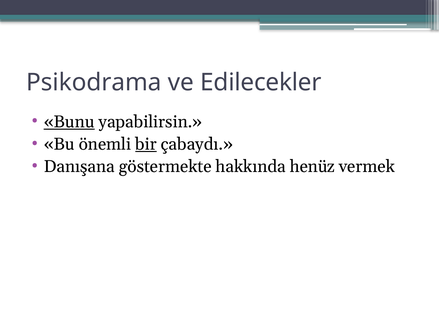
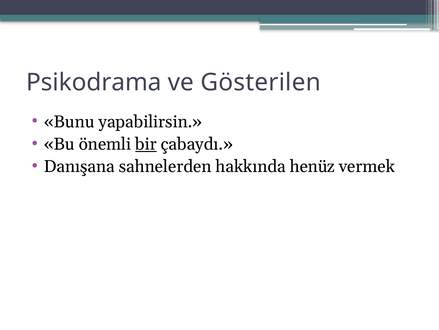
Edilecekler: Edilecekler -> Gösterilen
Bunu underline: present -> none
göstermekte: göstermekte -> sahnelerden
